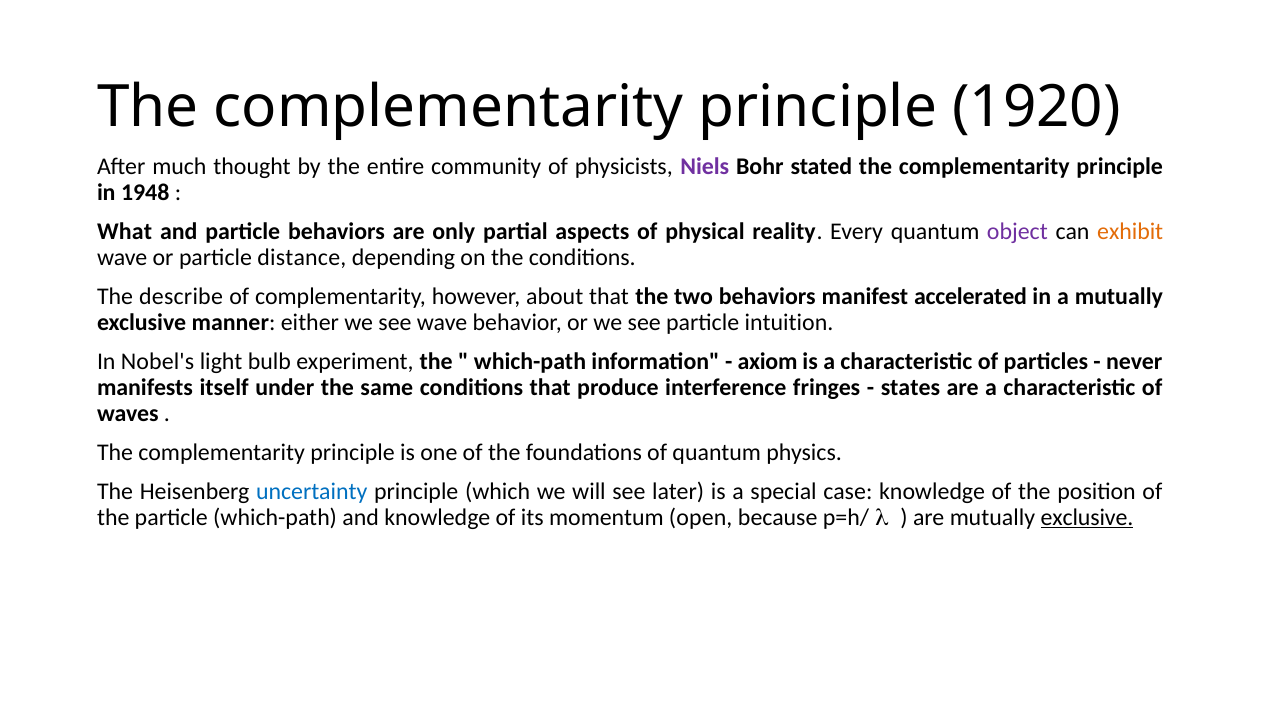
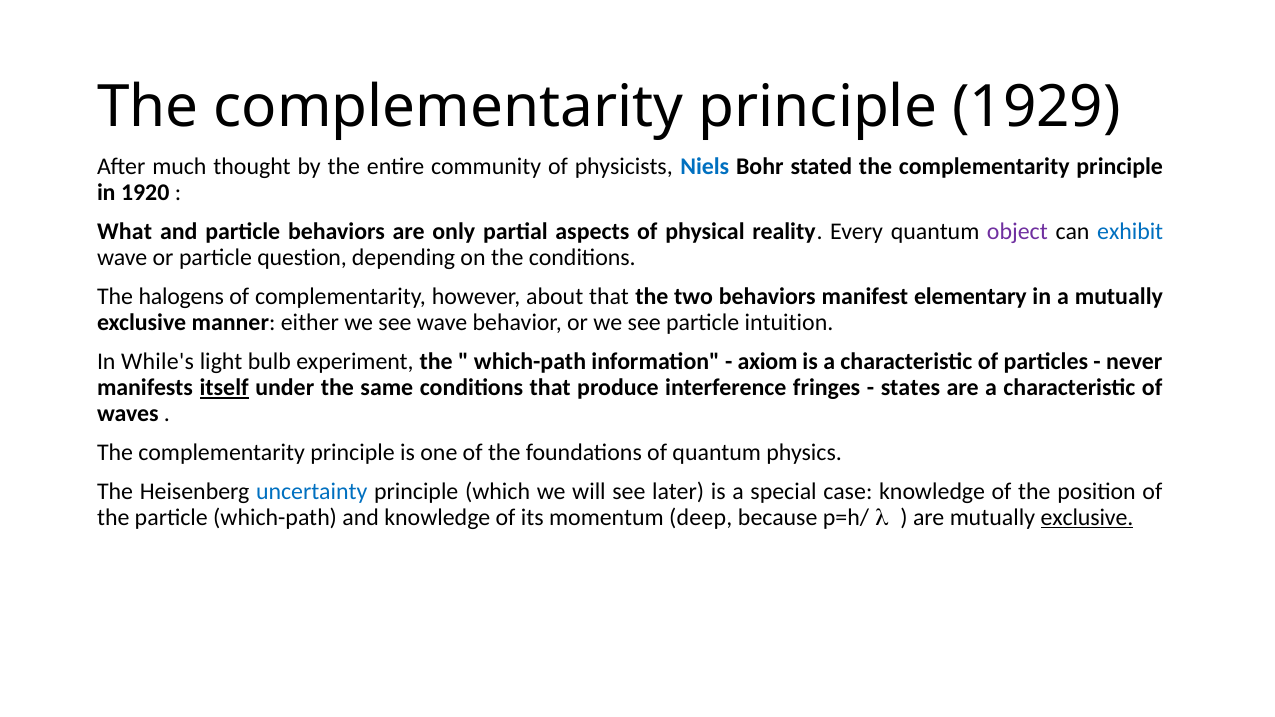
1920: 1920 -> 1929
Niels colour: purple -> blue
1948: 1948 -> 1920
exhibit colour: orange -> blue
distance: distance -> question
describe: describe -> halogens
accelerated: accelerated -> elementary
Nobel's: Nobel's -> While's
itself underline: none -> present
open: open -> deep
